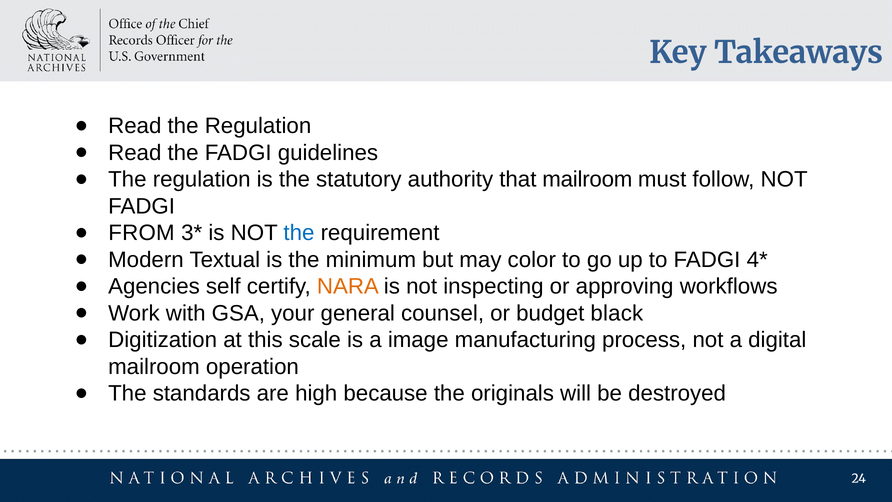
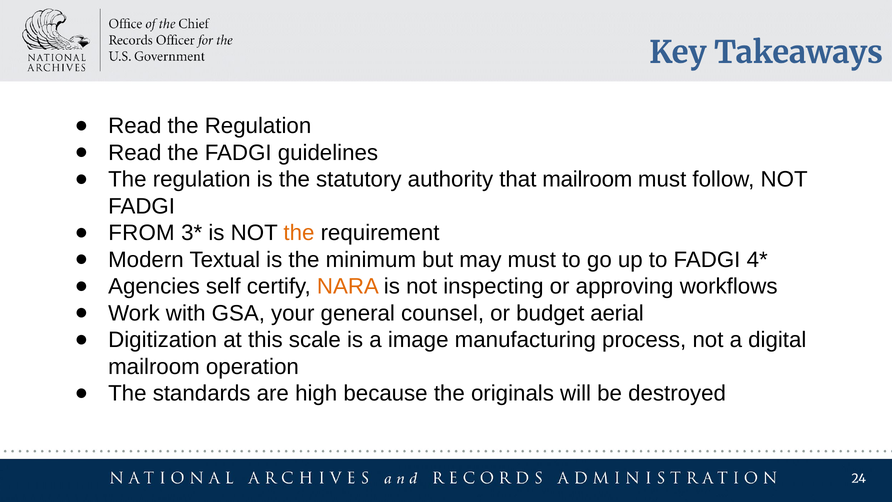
the at (299, 233) colour: blue -> orange
may color: color -> must
black: black -> aerial
